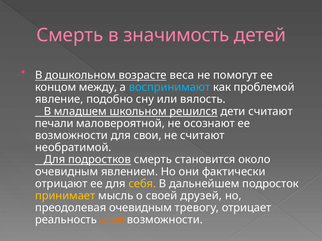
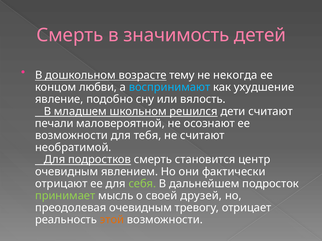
веса: веса -> тему
помогут: помогут -> некогда
между: между -> любви
проблемой: проблемой -> ухудшение
свои: свои -> тебя
около: около -> центр
себя colour: yellow -> light green
принимает colour: yellow -> light green
